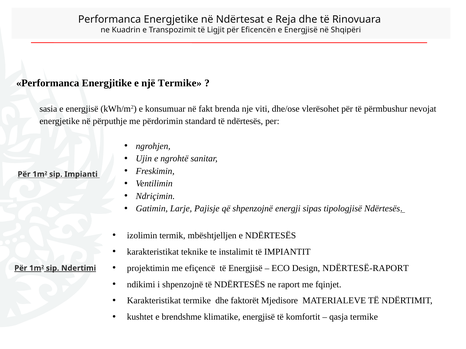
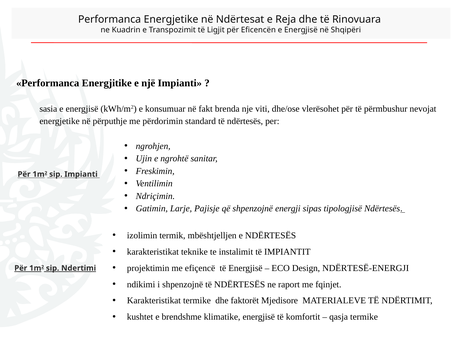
një Termike: Termike -> Impianti
NDËRTESË-RAPORT: NDËRTESË-RAPORT -> NDËRTESË-ENERGJI
